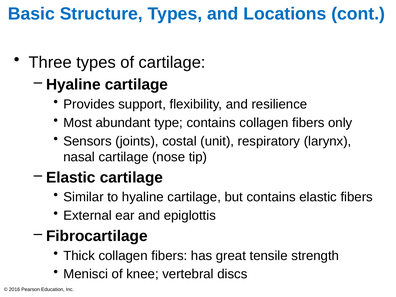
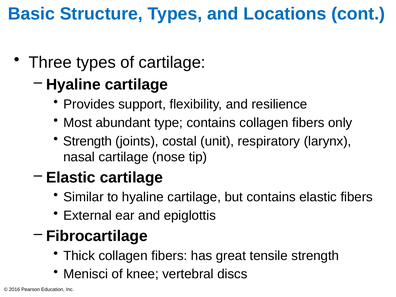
Sensors at (88, 141): Sensors -> Strength
